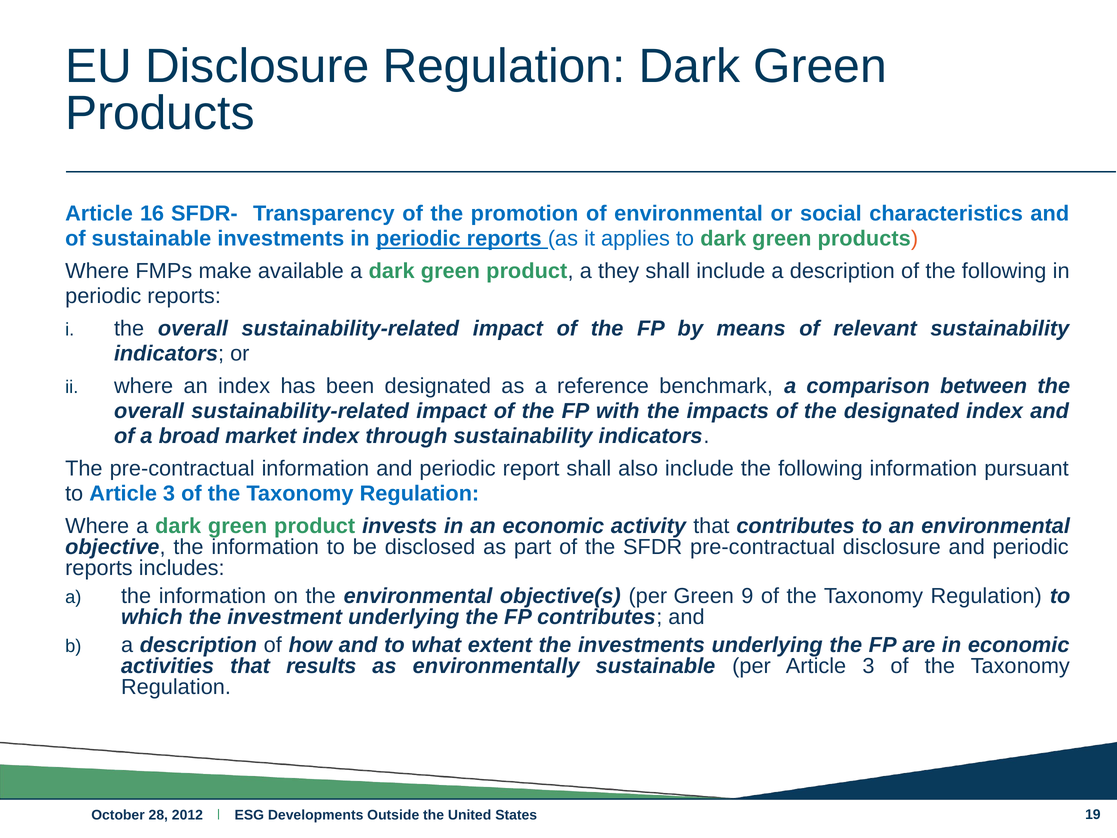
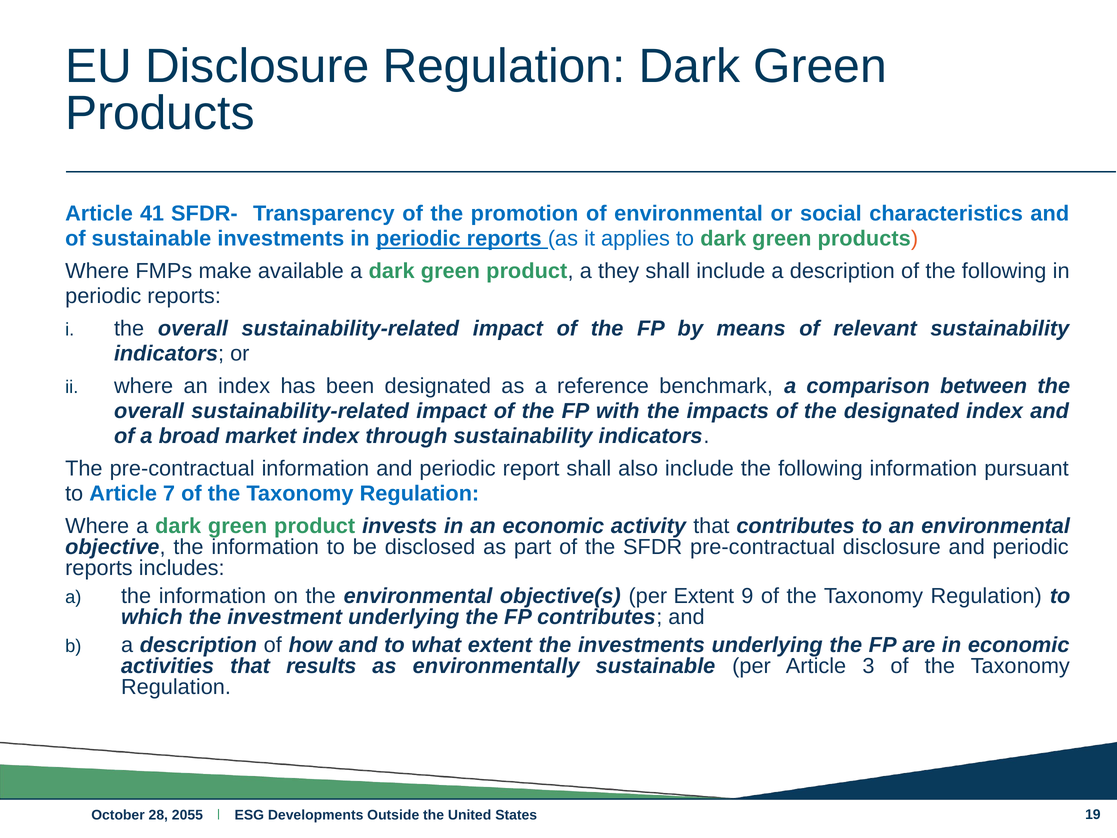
16: 16 -> 41
to Article 3: 3 -> 7
per Green: Green -> Extent
2012: 2012 -> 2055
